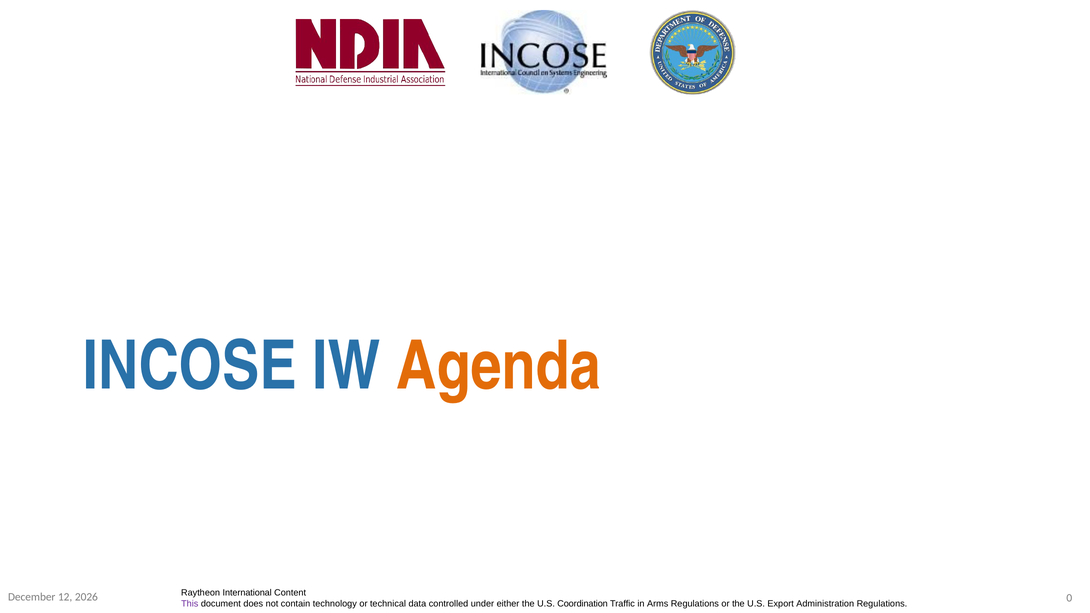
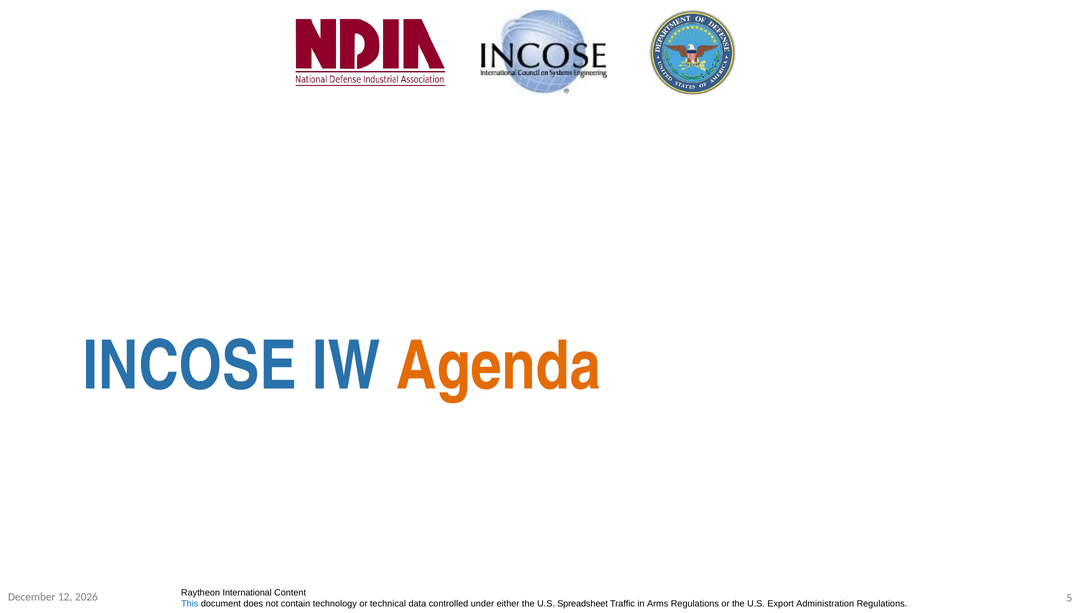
0: 0 -> 5
This colour: purple -> blue
Coordination: Coordination -> Spreadsheet
